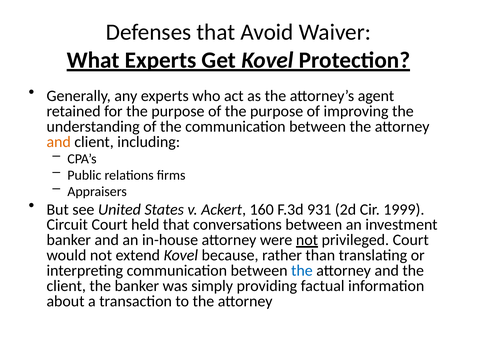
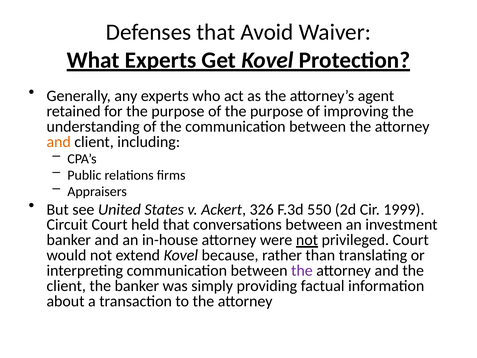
160: 160 -> 326
931: 931 -> 550
the at (302, 270) colour: blue -> purple
